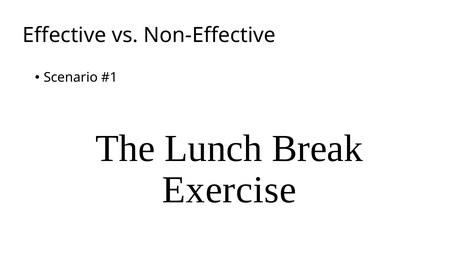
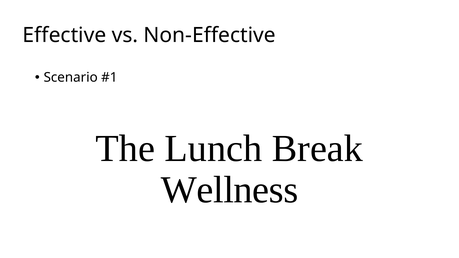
Exercise: Exercise -> Wellness
